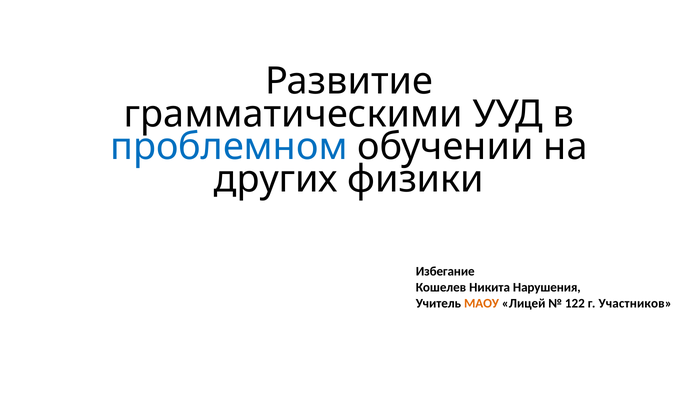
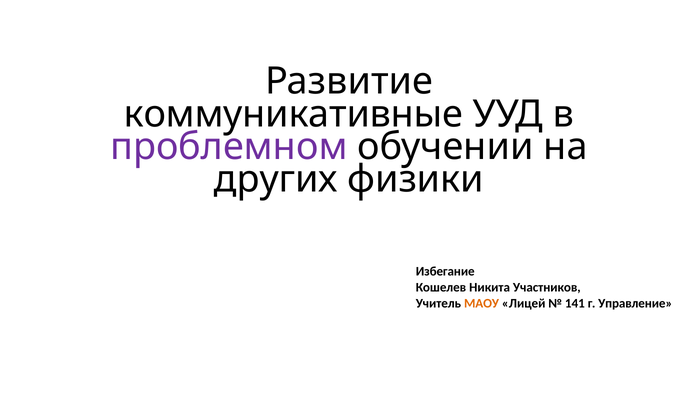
грамматическими: грамматическими -> коммуникативные
проблемном colour: blue -> purple
Нарушения: Нарушения -> Участников
122: 122 -> 141
Участников: Участников -> Управление
